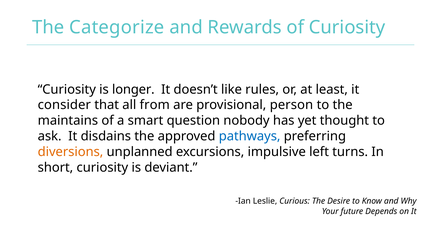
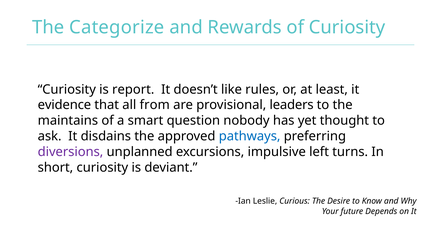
longer: longer -> report
consider: consider -> evidence
person: person -> leaders
diversions colour: orange -> purple
